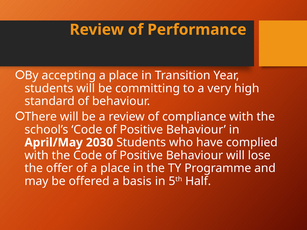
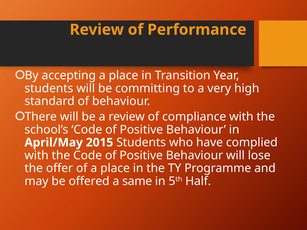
2030: 2030 -> 2015
basis: basis -> same
